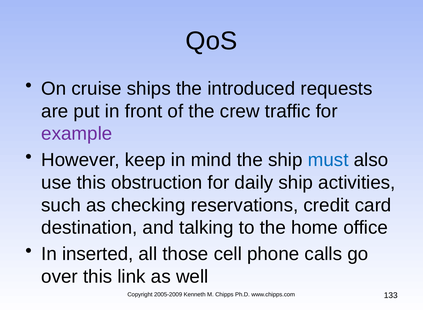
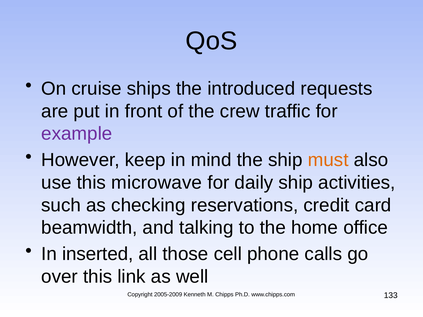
must colour: blue -> orange
obstruction: obstruction -> microwave
destination: destination -> beamwidth
